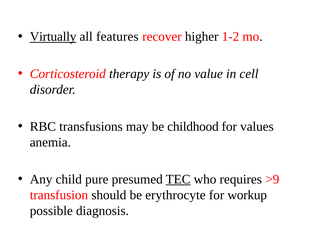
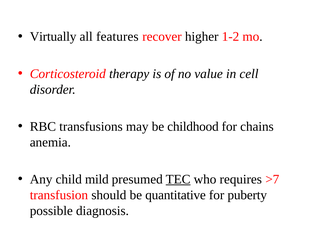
Virtually underline: present -> none
values: values -> chains
pure: pure -> mild
>9: >9 -> >7
erythrocyte: erythrocyte -> quantitative
workup: workup -> puberty
